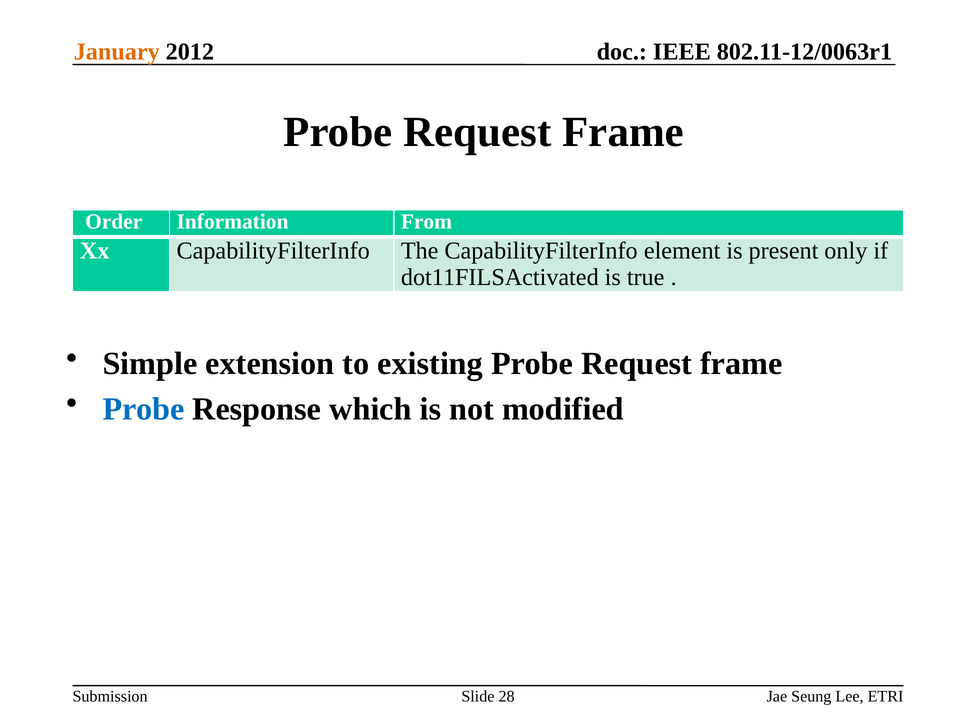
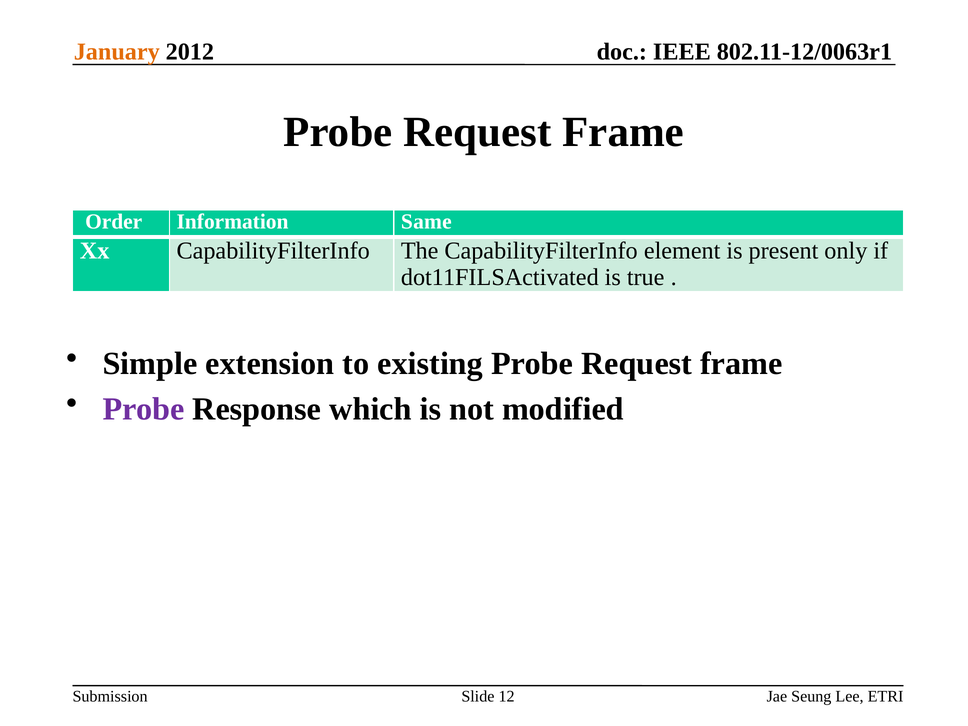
From: From -> Same
Probe at (143, 409) colour: blue -> purple
28: 28 -> 12
